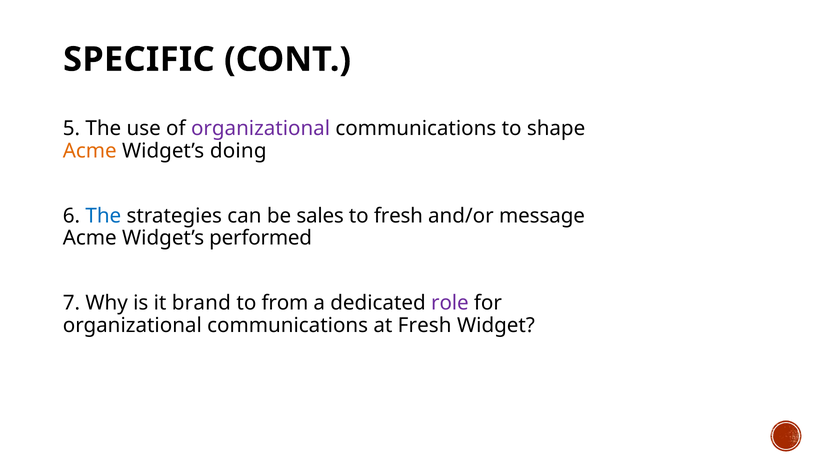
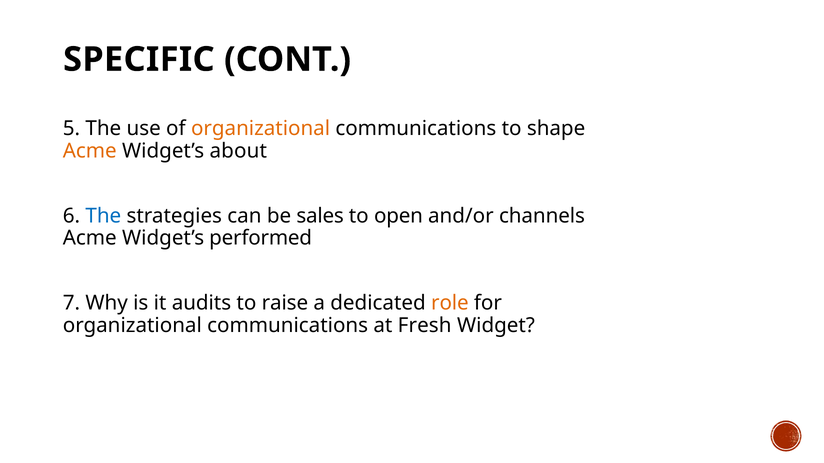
organizational at (261, 129) colour: purple -> orange
doing: doing -> about
to fresh: fresh -> open
message: message -> channels
brand: brand -> audits
from: from -> raise
role colour: purple -> orange
